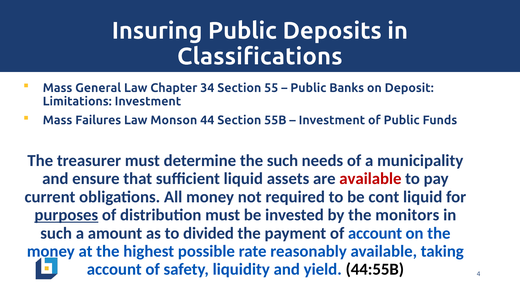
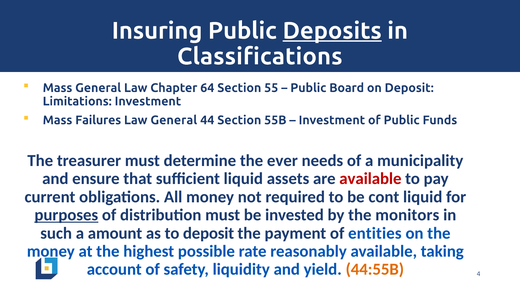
Deposits underline: none -> present
34: 34 -> 64
Banks: Banks -> Board
Law Monson: Monson -> General
the such: such -> ever
to divided: divided -> deposit
of account: account -> entities
44:55B colour: black -> orange
